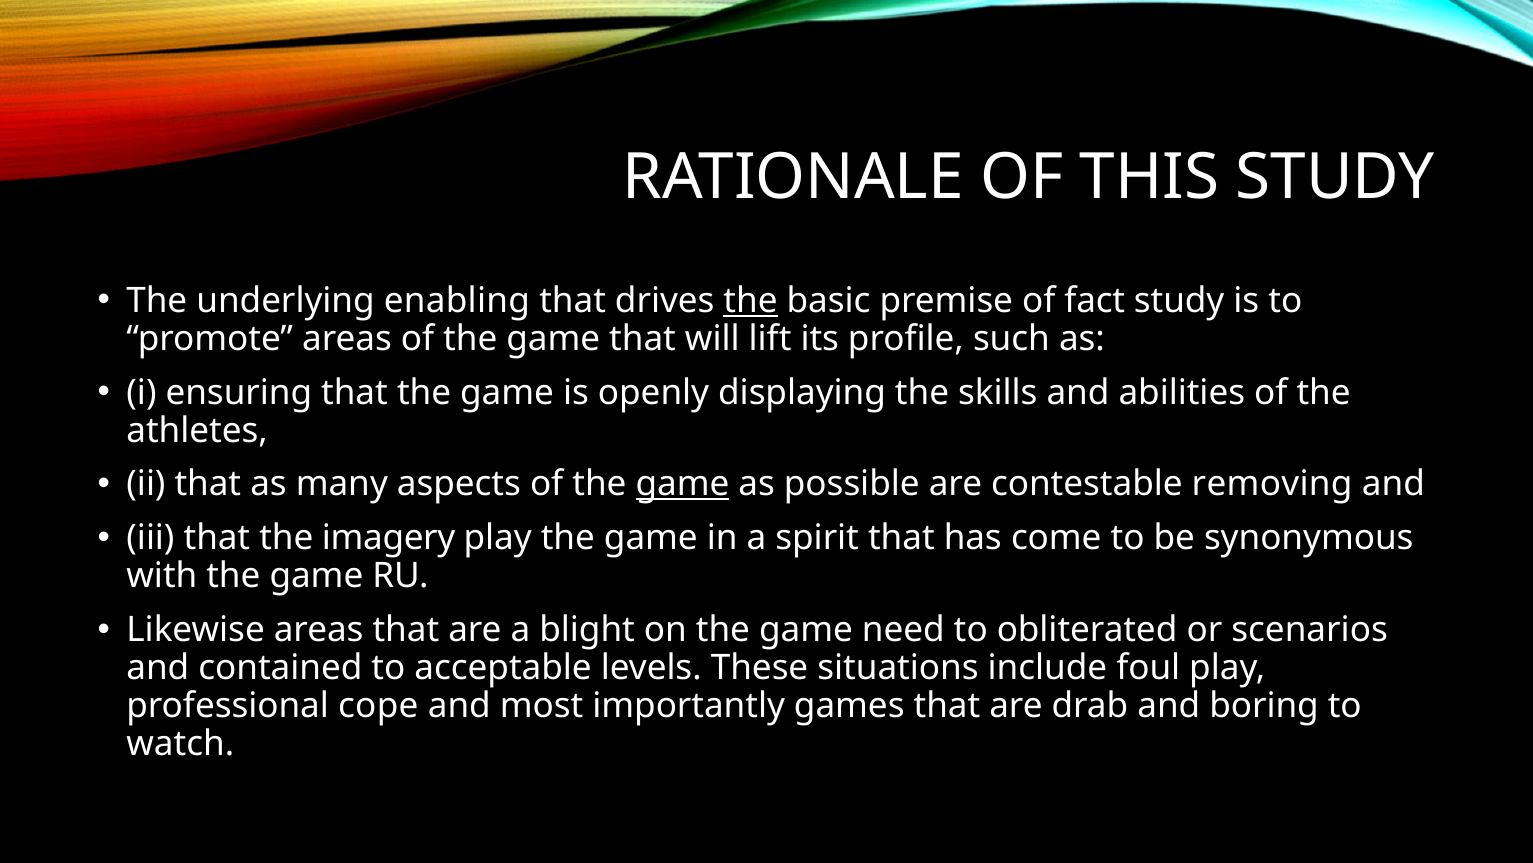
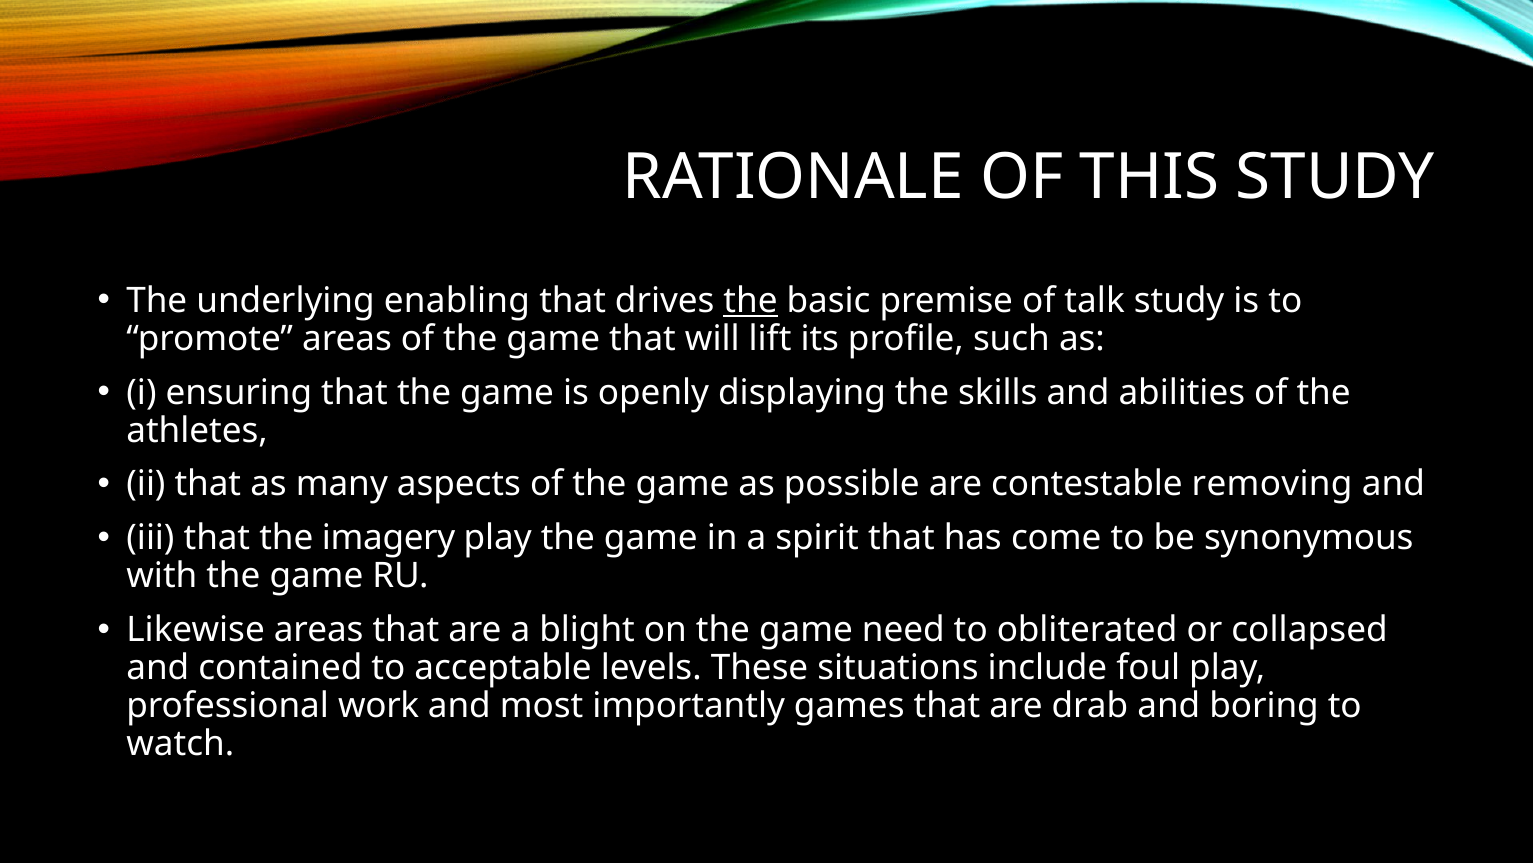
fact: fact -> talk
game at (683, 484) underline: present -> none
scenarios: scenarios -> collapsed
cope: cope -> work
